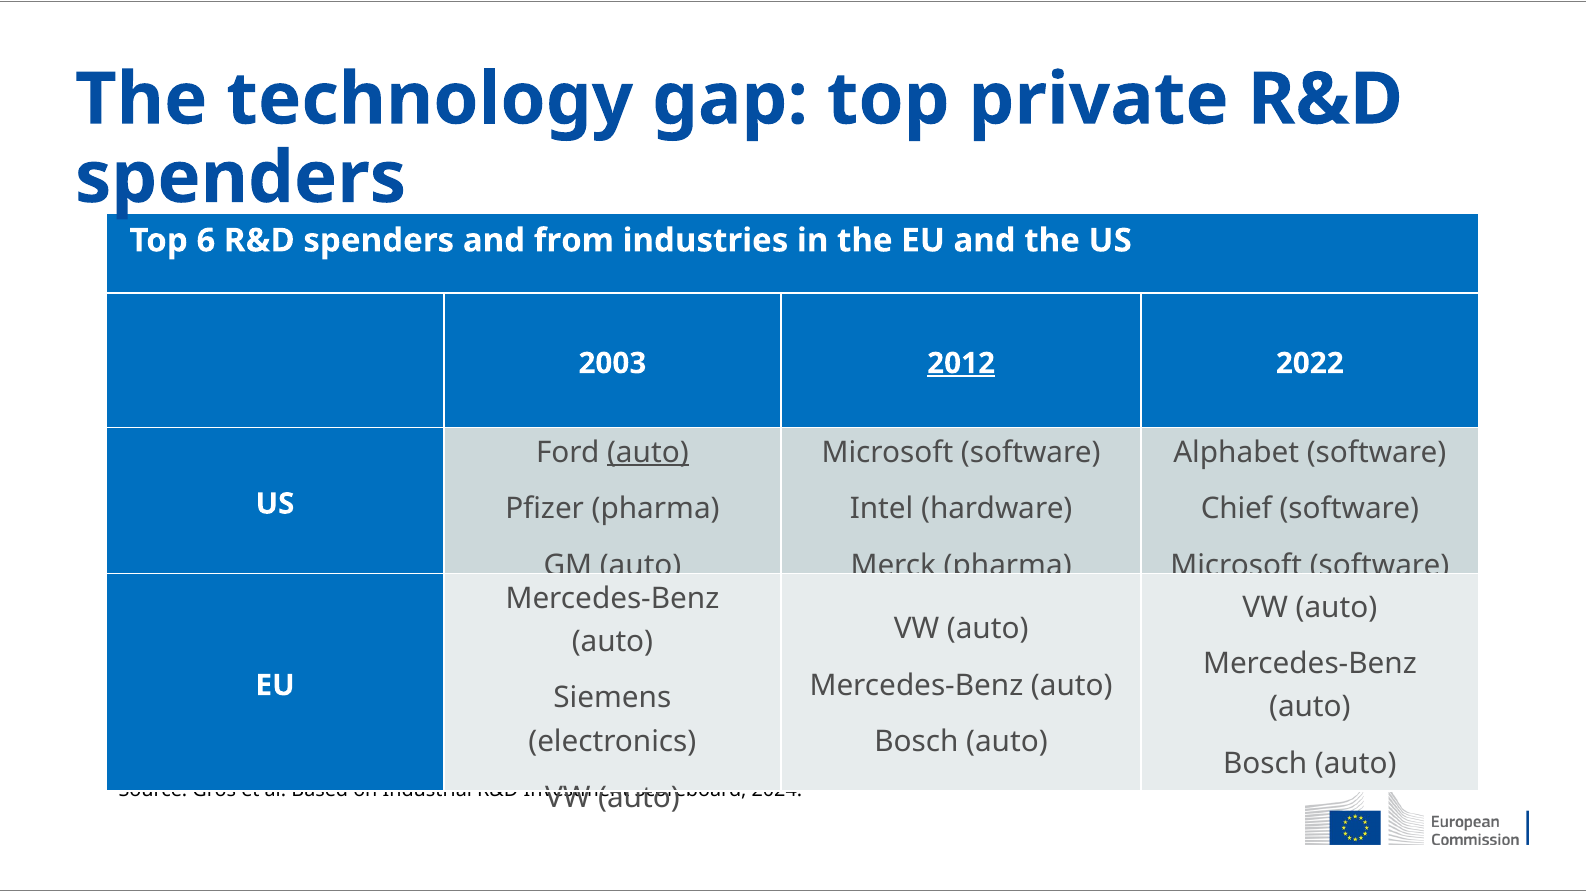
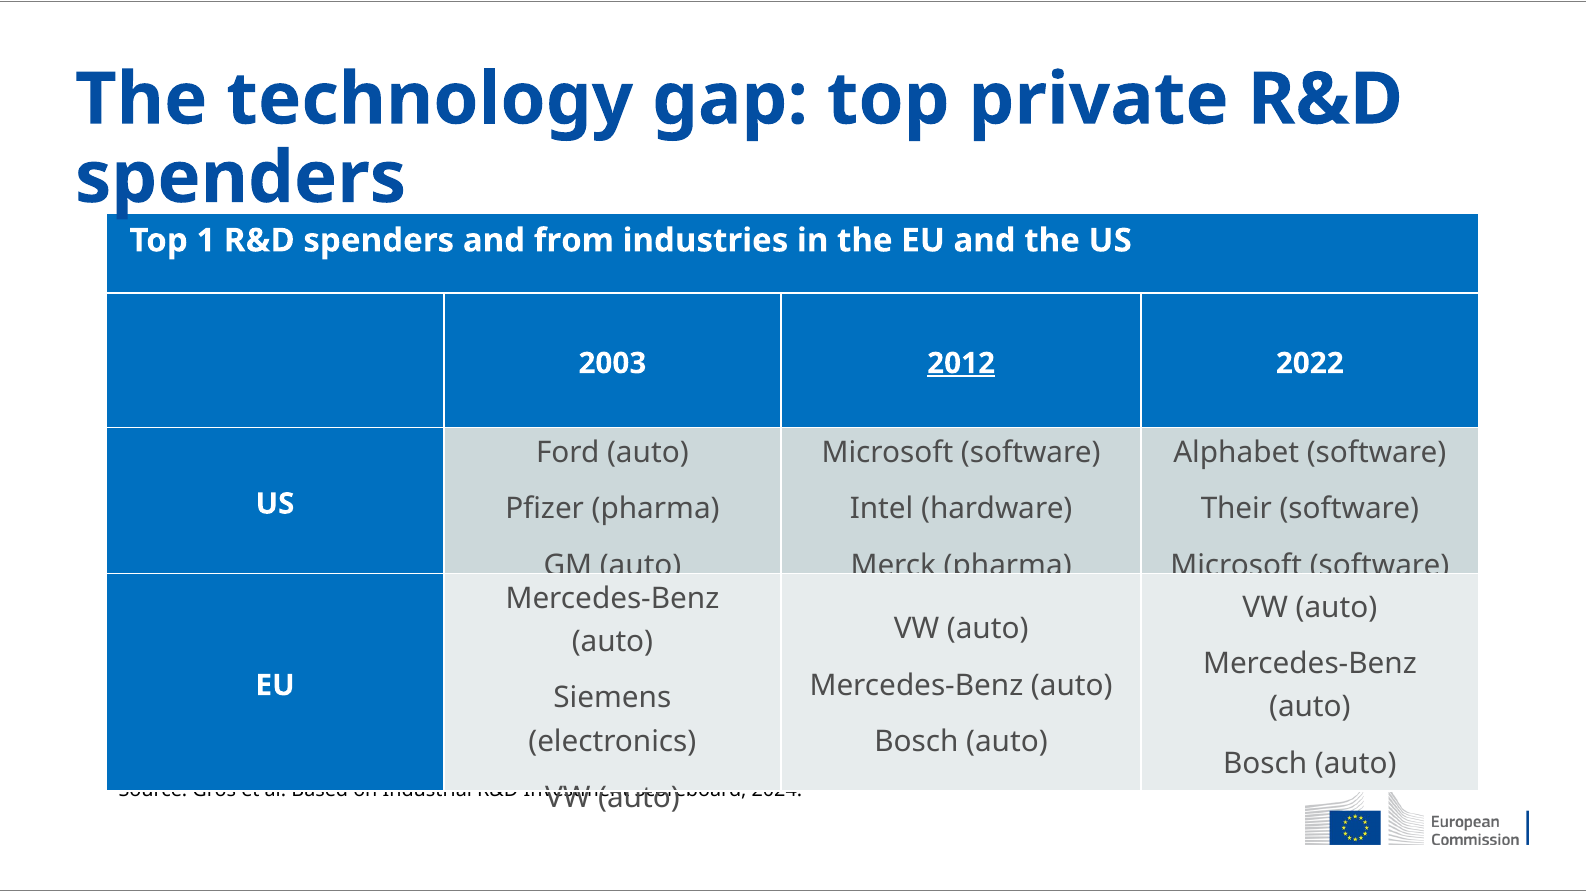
6: 6 -> 1
auto at (648, 452) underline: present -> none
Chief: Chief -> Their
